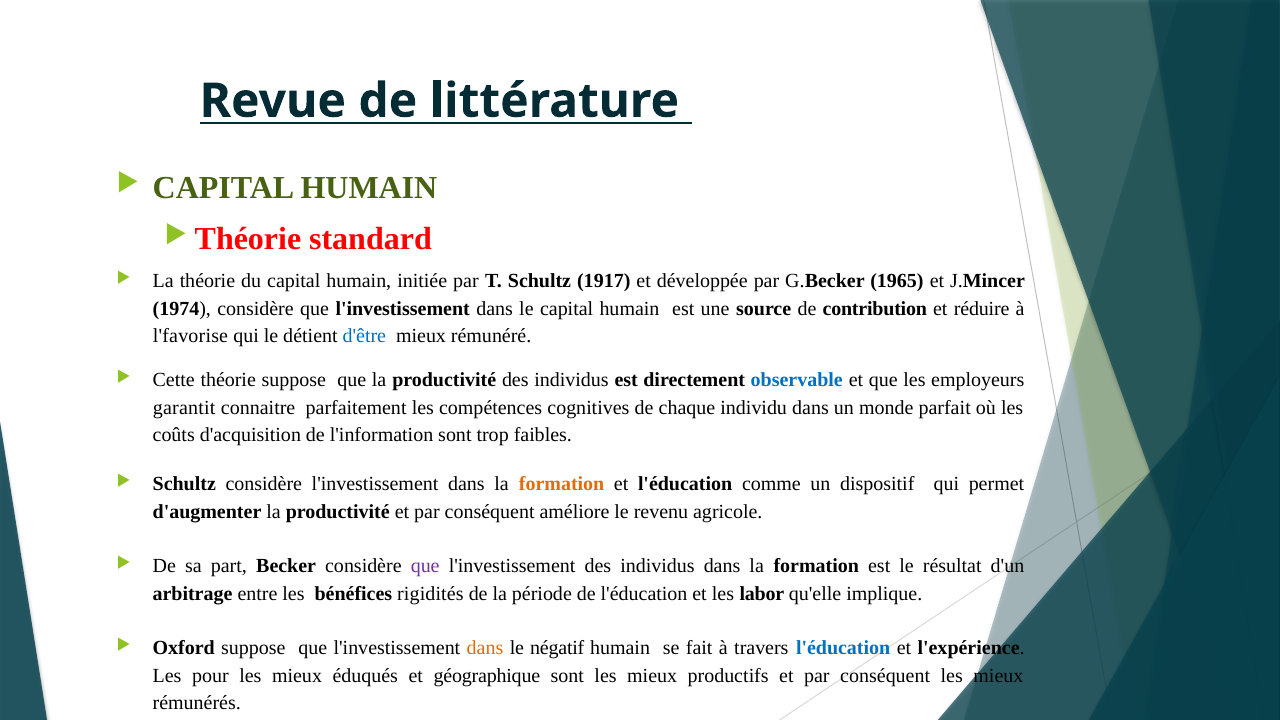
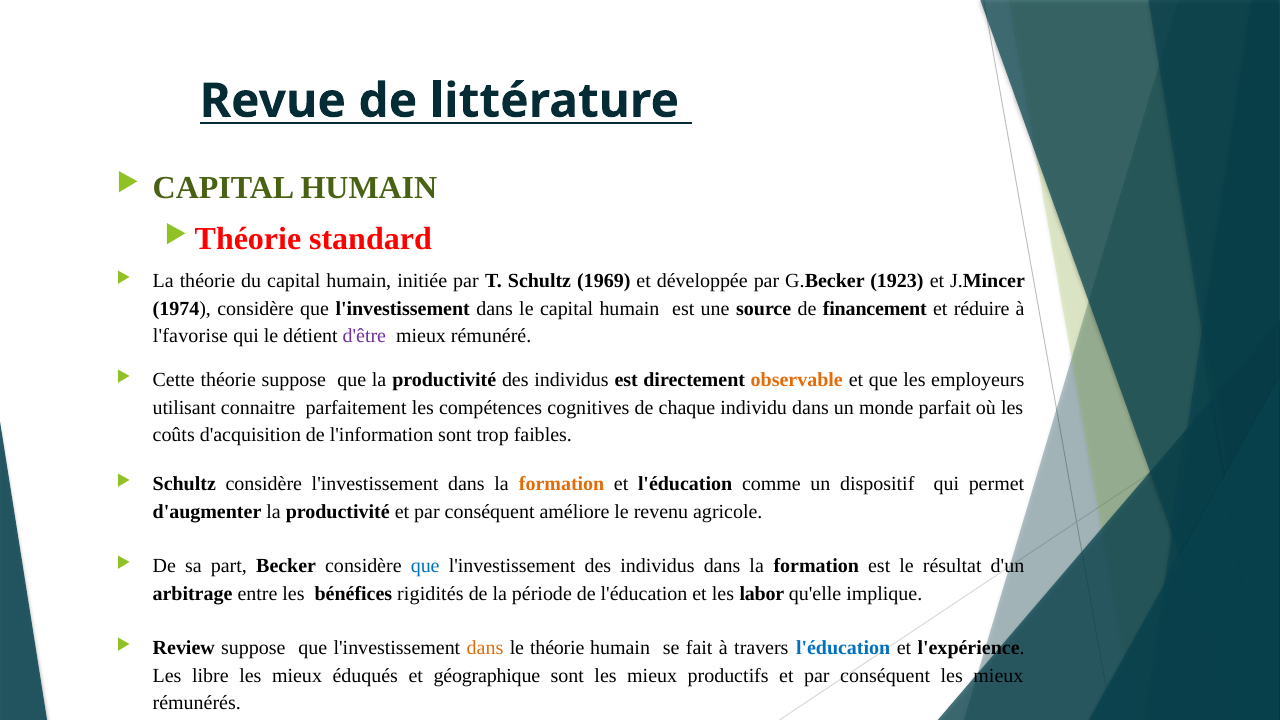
1917: 1917 -> 1969
1965: 1965 -> 1923
contribution: contribution -> financement
d'être colour: blue -> purple
observable colour: blue -> orange
garantit: garantit -> utilisant
que at (425, 566) colour: purple -> blue
Oxford: Oxford -> Review
le négatif: négatif -> théorie
pour: pour -> libre
